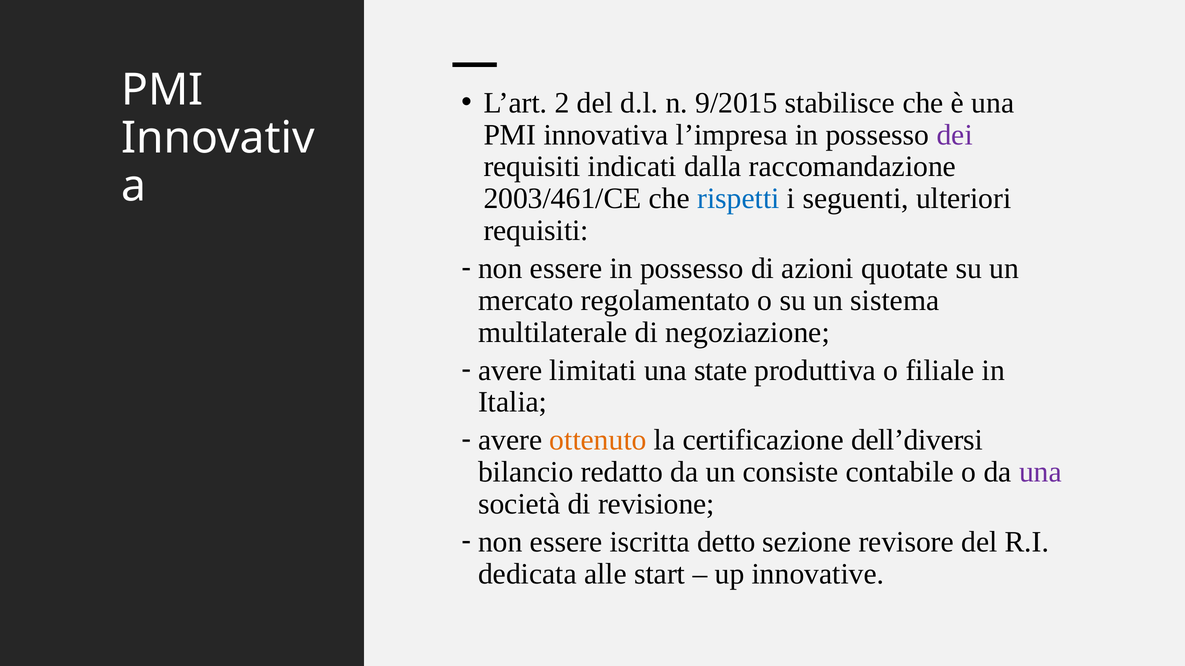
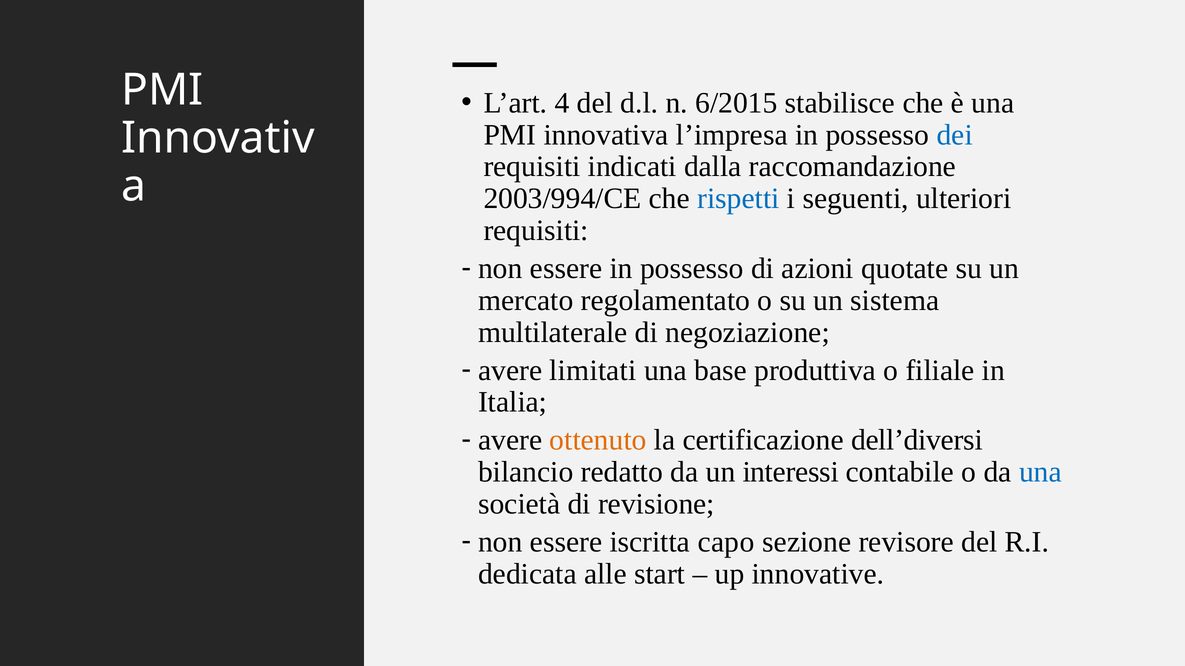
2: 2 -> 4
9/2015: 9/2015 -> 6/2015
dei colour: purple -> blue
2003/461/CE: 2003/461/CE -> 2003/994/CE
state: state -> base
consiste: consiste -> interessi
una at (1040, 472) colour: purple -> blue
detto: detto -> capo
